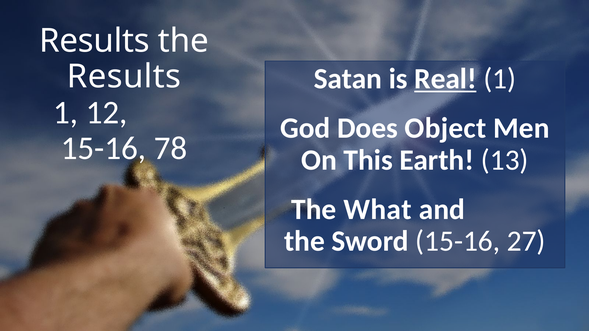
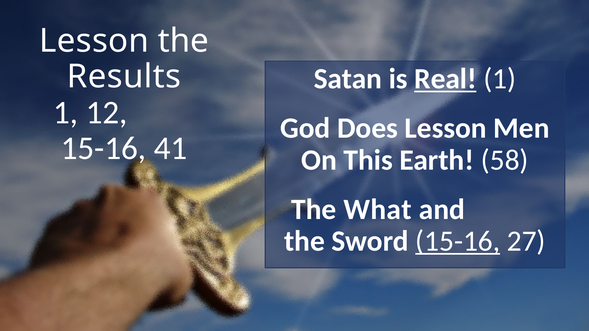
Results at (94, 41): Results -> Lesson
Does Object: Object -> Lesson
78: 78 -> 41
13: 13 -> 58
15-16 at (458, 241) underline: none -> present
